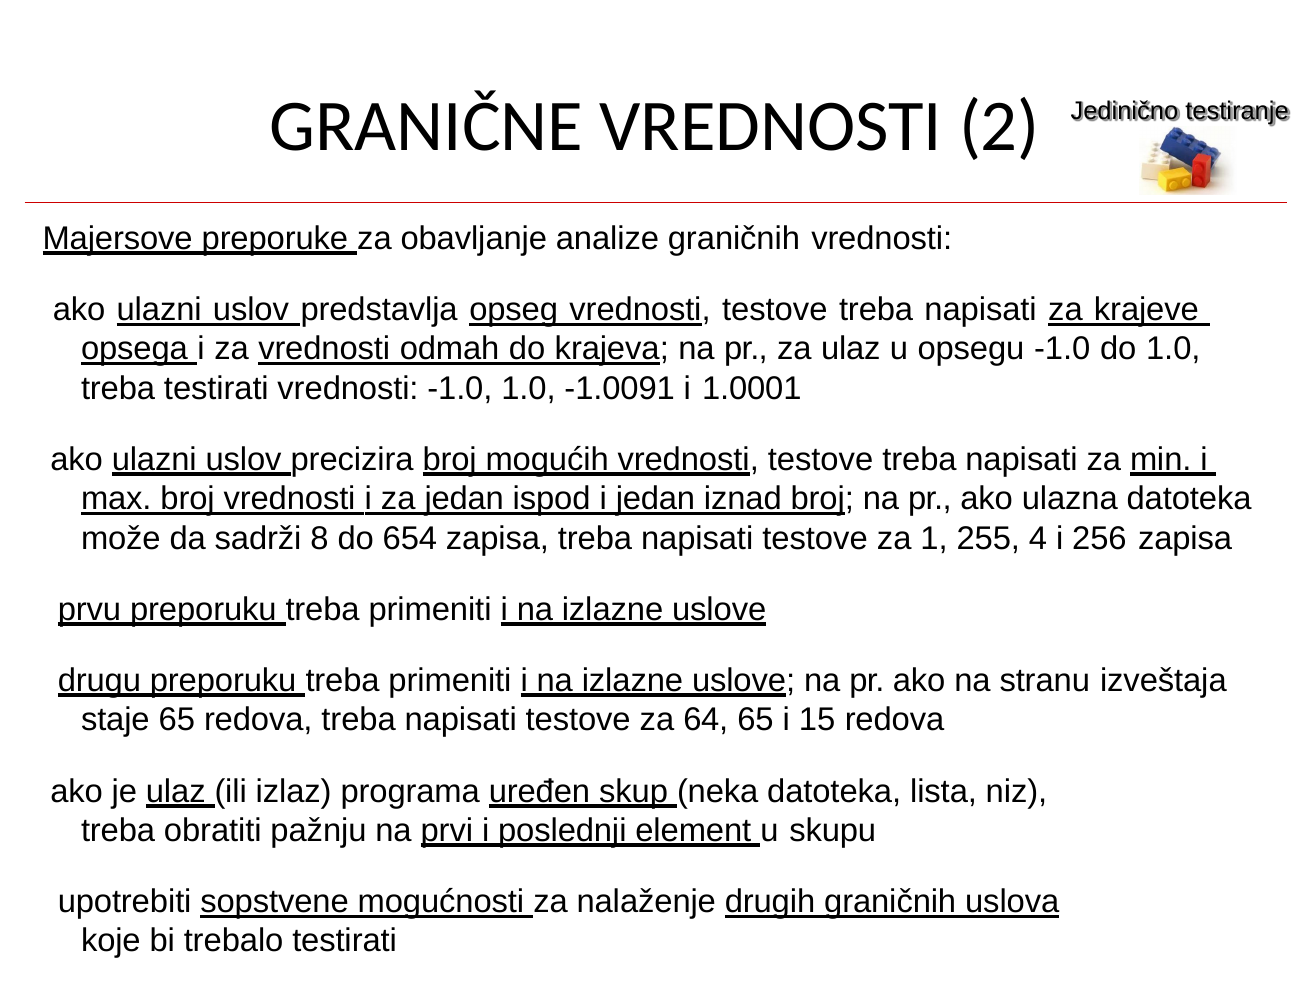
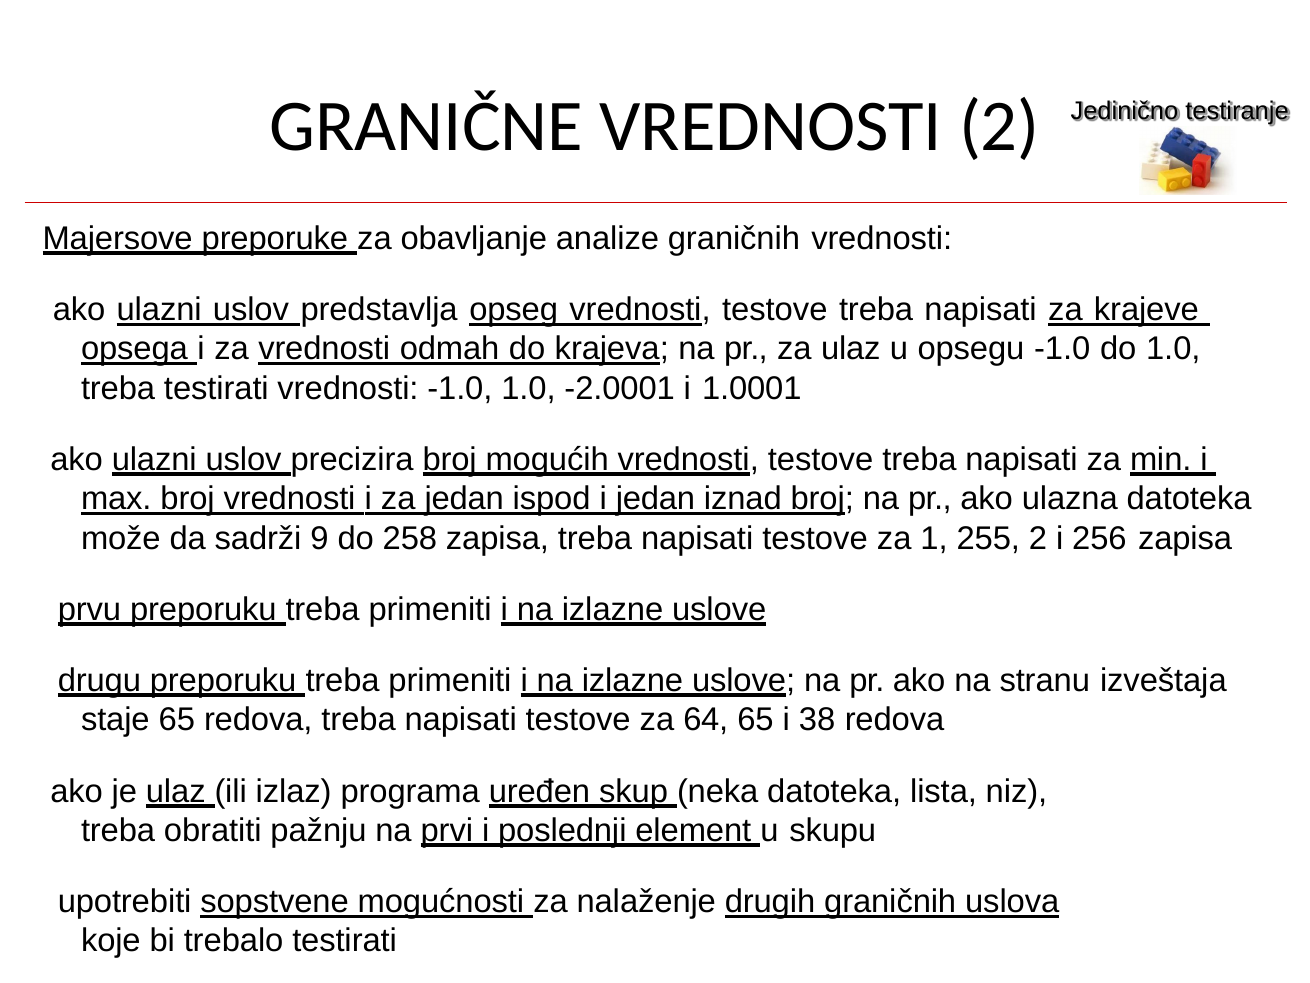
-1.0091: -1.0091 -> -2.0001
8: 8 -> 9
654: 654 -> 258
255 4: 4 -> 2
15: 15 -> 38
